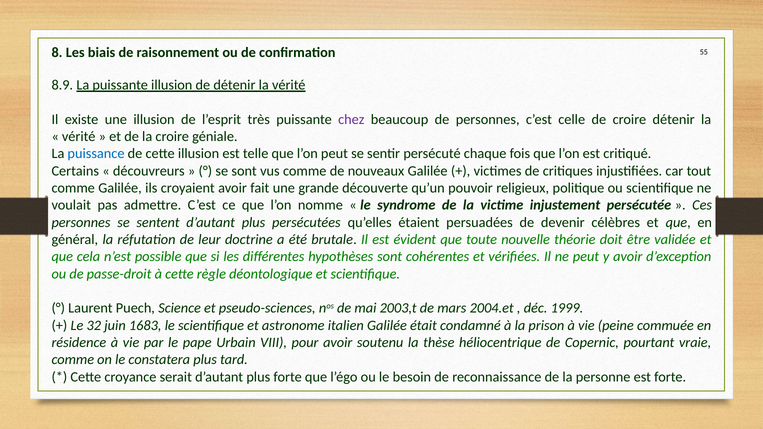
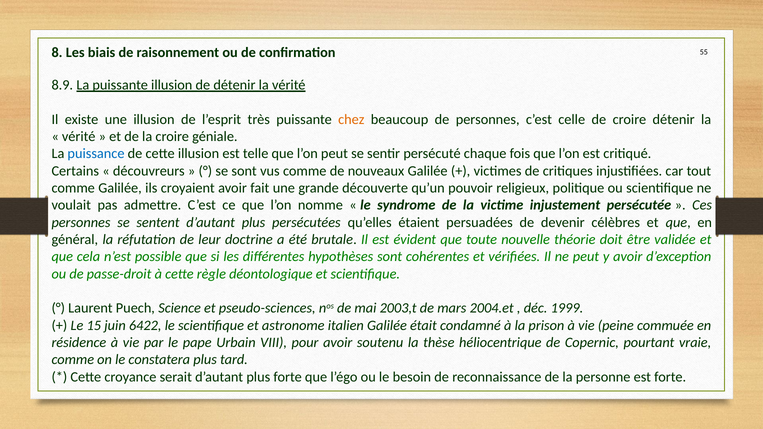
chez colour: purple -> orange
32: 32 -> 15
1683: 1683 -> 6422
